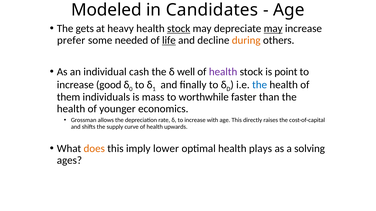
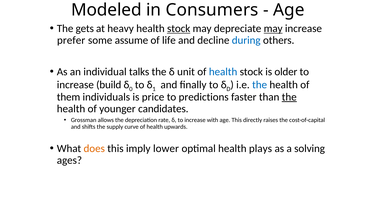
Candidates: Candidates -> Consumers
needed: needed -> assume
life underline: present -> none
during colour: orange -> blue
cash: cash -> talks
well: well -> unit
health at (223, 72) colour: purple -> blue
point: point -> older
good: good -> build
mass: mass -> price
worthwhile: worthwhile -> predictions
the at (289, 97) underline: none -> present
economics: economics -> candidates
